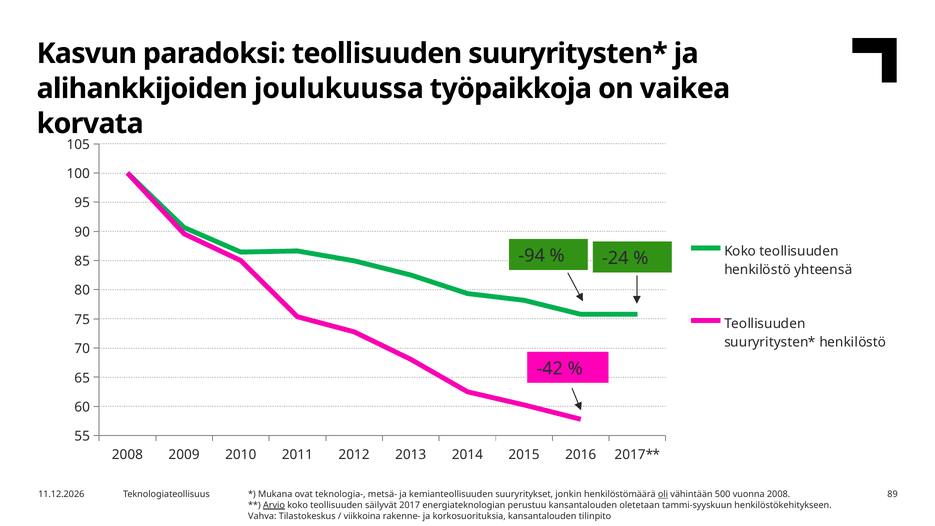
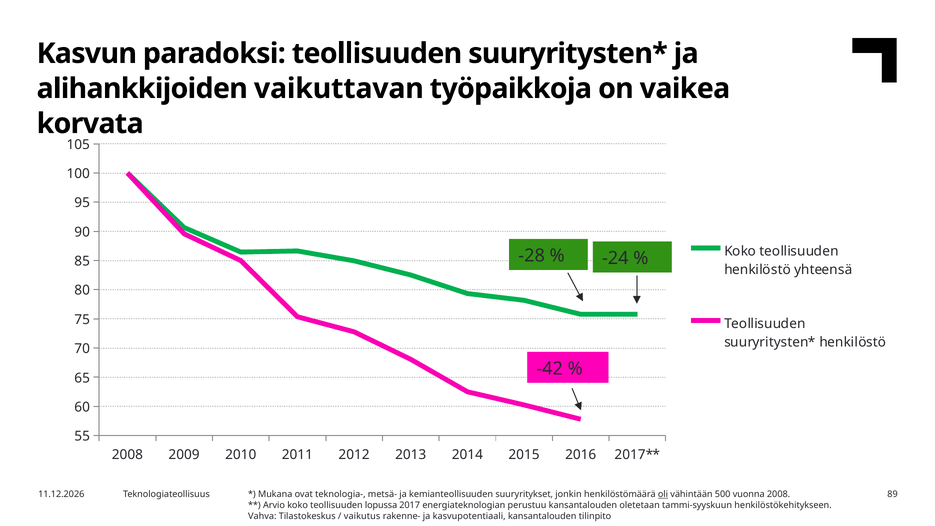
joulukuussa: joulukuussa -> vaikuttavan
-94: -94 -> -28
Arvio underline: present -> none
säilyvät: säilyvät -> lopussa
viikkoina: viikkoina -> vaikutus
korkosuorituksia: korkosuorituksia -> kasvupotentiaali
